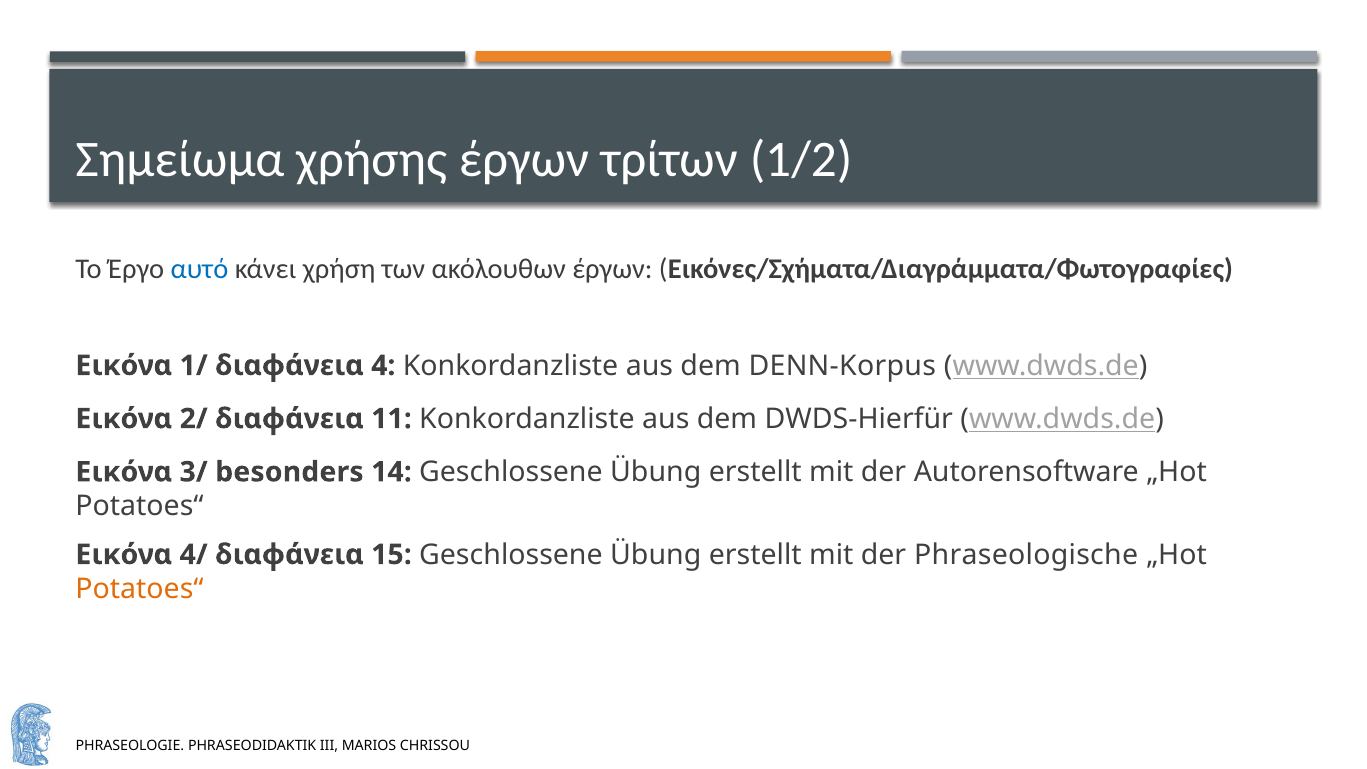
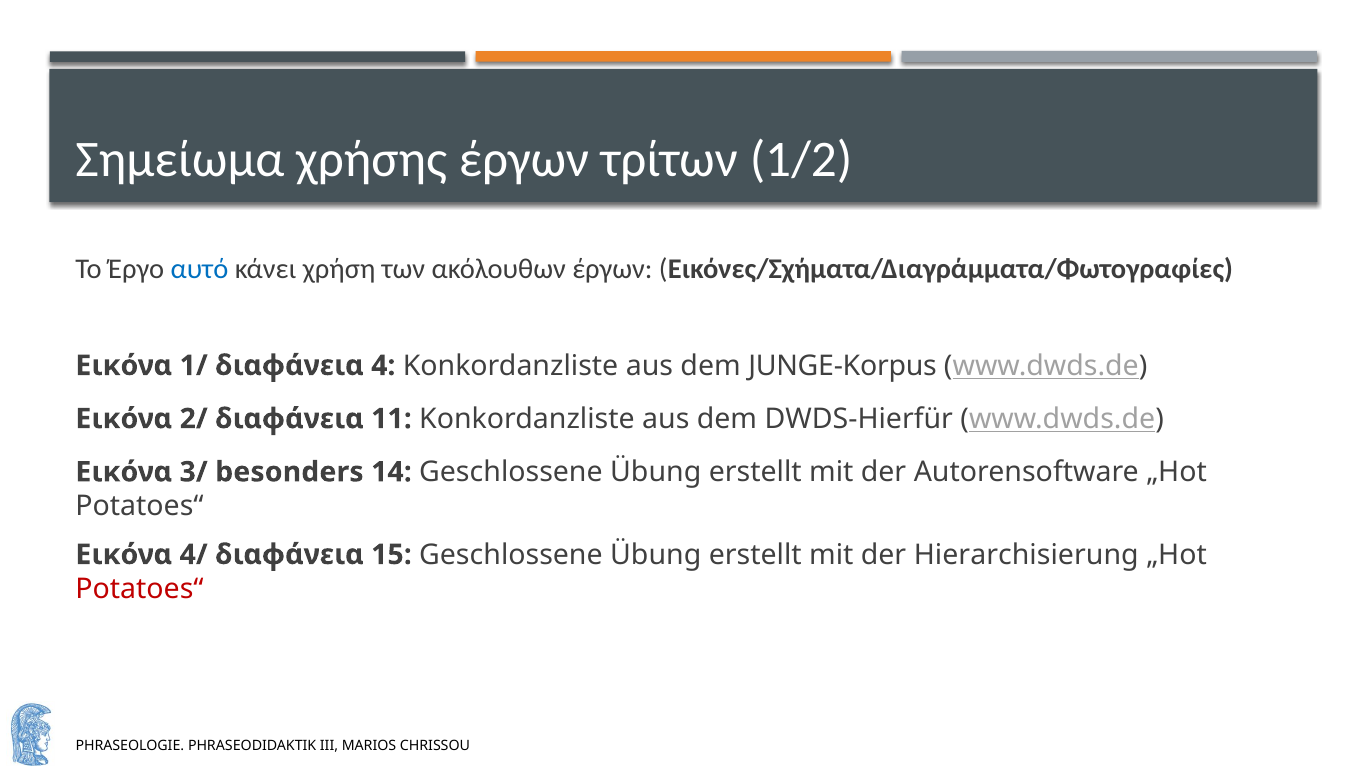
DENN-Korpus: DENN-Korpus -> JUNGE-Korpus
Phraseologische: Phraseologische -> Hierarchisierung
Potatoes“ at (140, 589) colour: orange -> red
